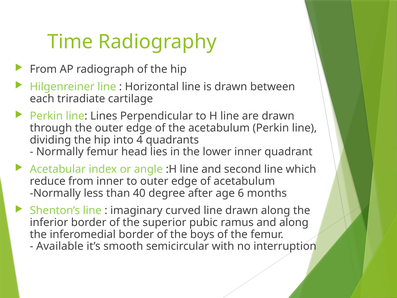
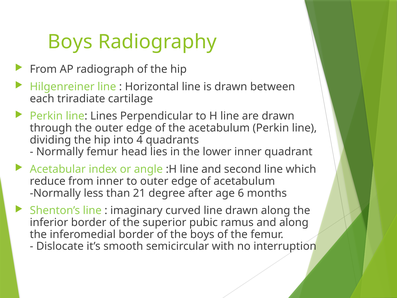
Time at (70, 42): Time -> Boys
40: 40 -> 21
Available: Available -> Dislocate
